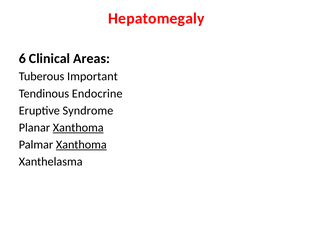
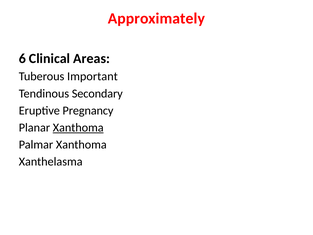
Hepatomegaly: Hepatomegaly -> Approximately
Endocrine: Endocrine -> Secondary
Syndrome: Syndrome -> Pregnancy
Xanthoma at (81, 144) underline: present -> none
